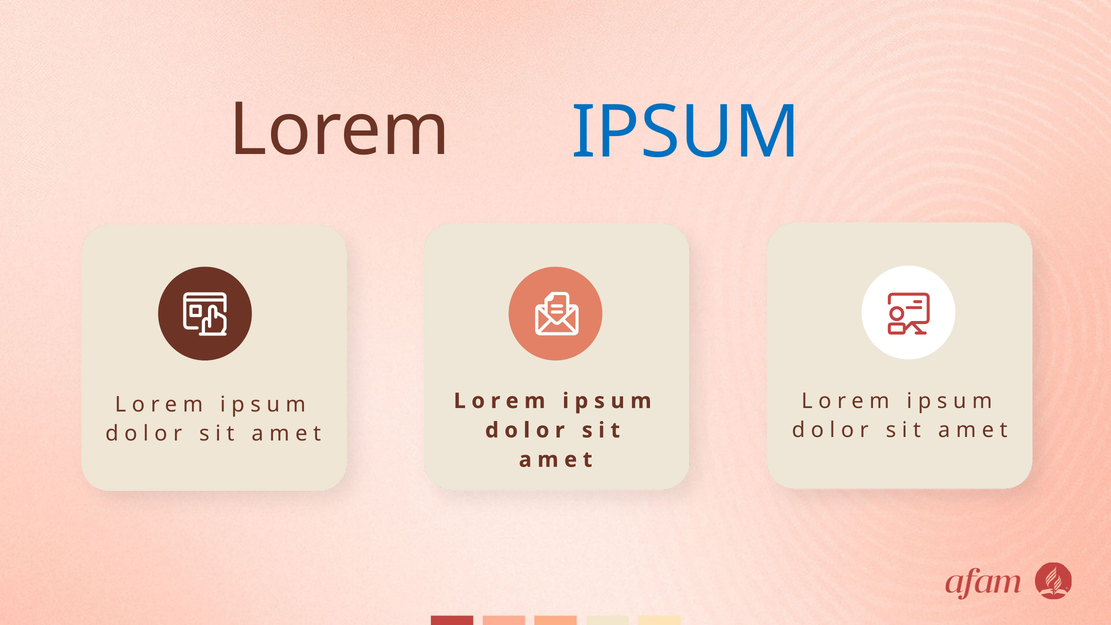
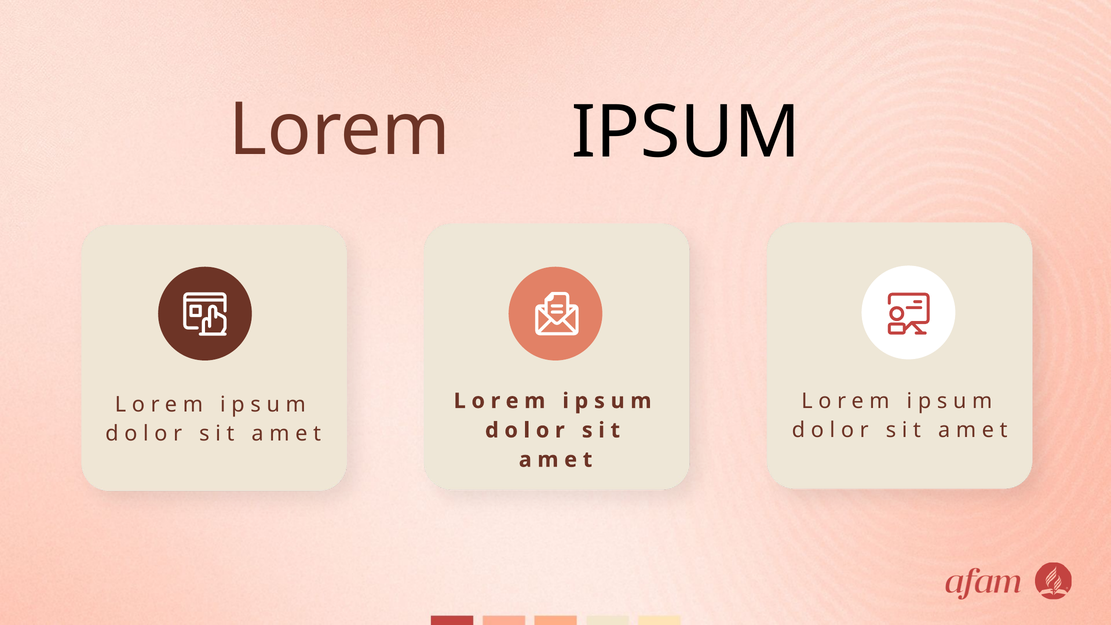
IPSUM colour: blue -> black
